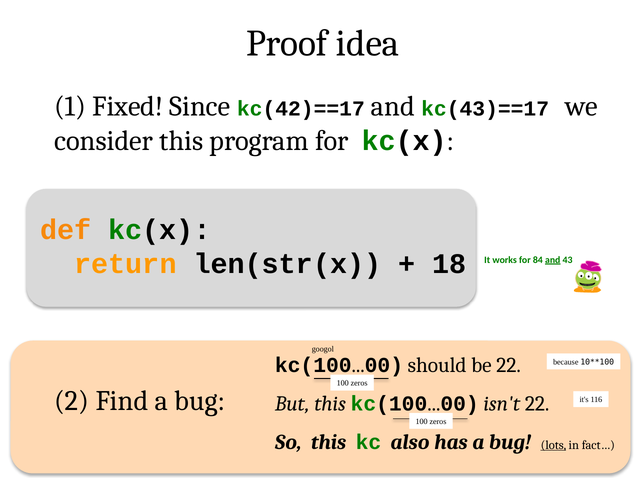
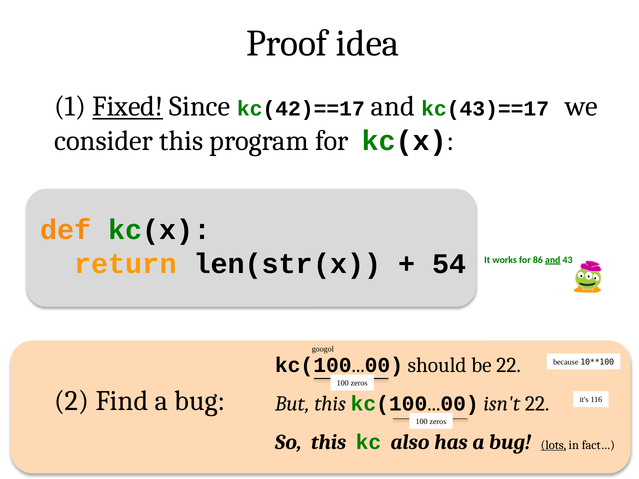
Fixed underline: none -> present
18: 18 -> 54
84: 84 -> 86
